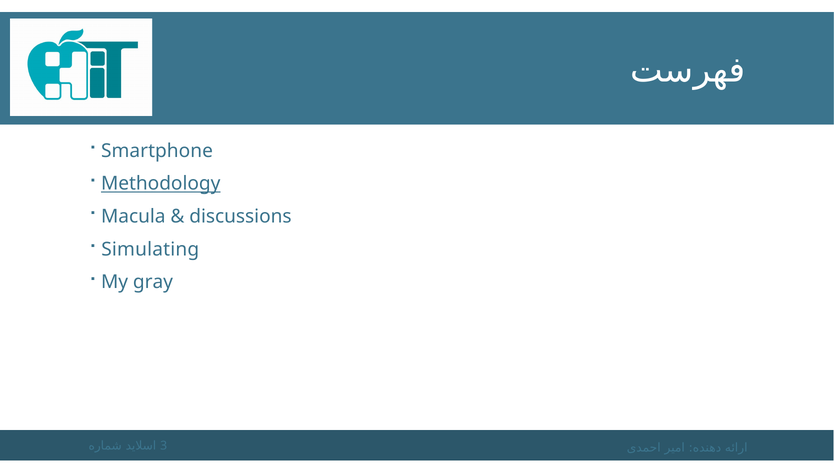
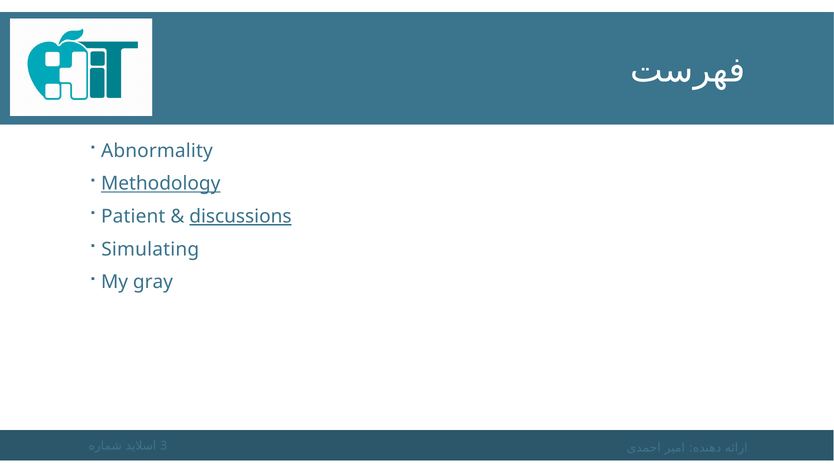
Smartphone: Smartphone -> Abnormality
Macula: Macula -> Patient
discussions underline: none -> present
